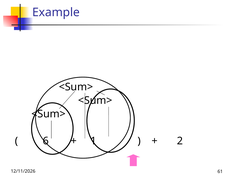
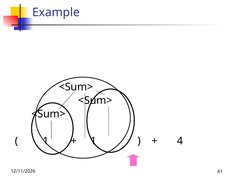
6 at (46, 141): 6 -> 1
2: 2 -> 4
